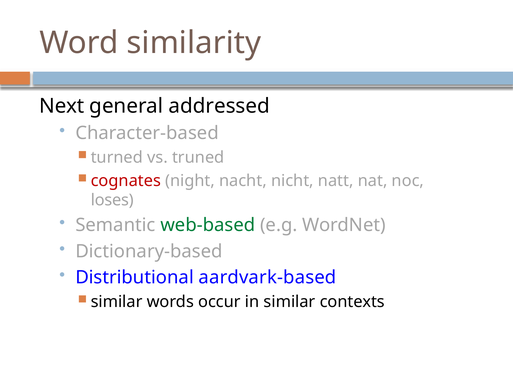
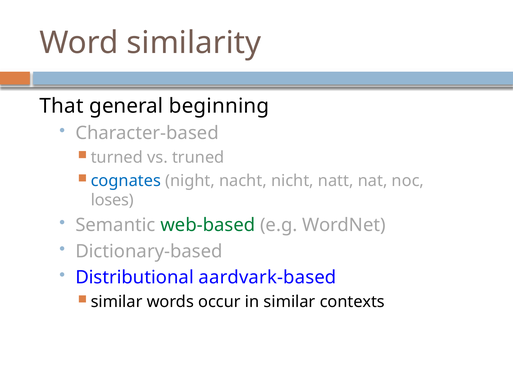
Next: Next -> That
addressed: addressed -> beginning
cognates colour: red -> blue
